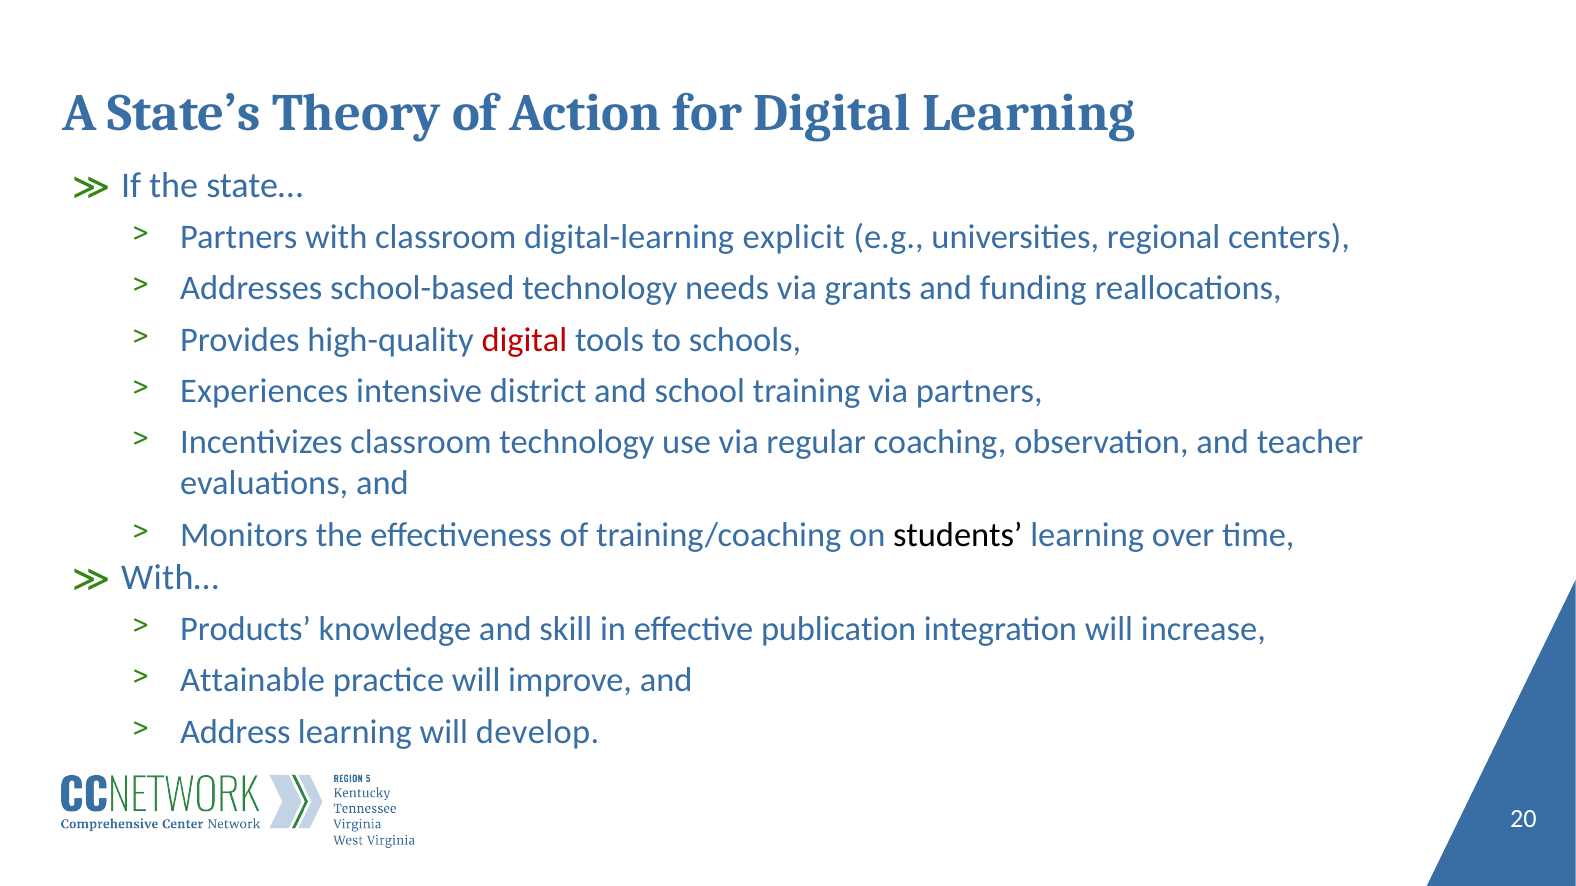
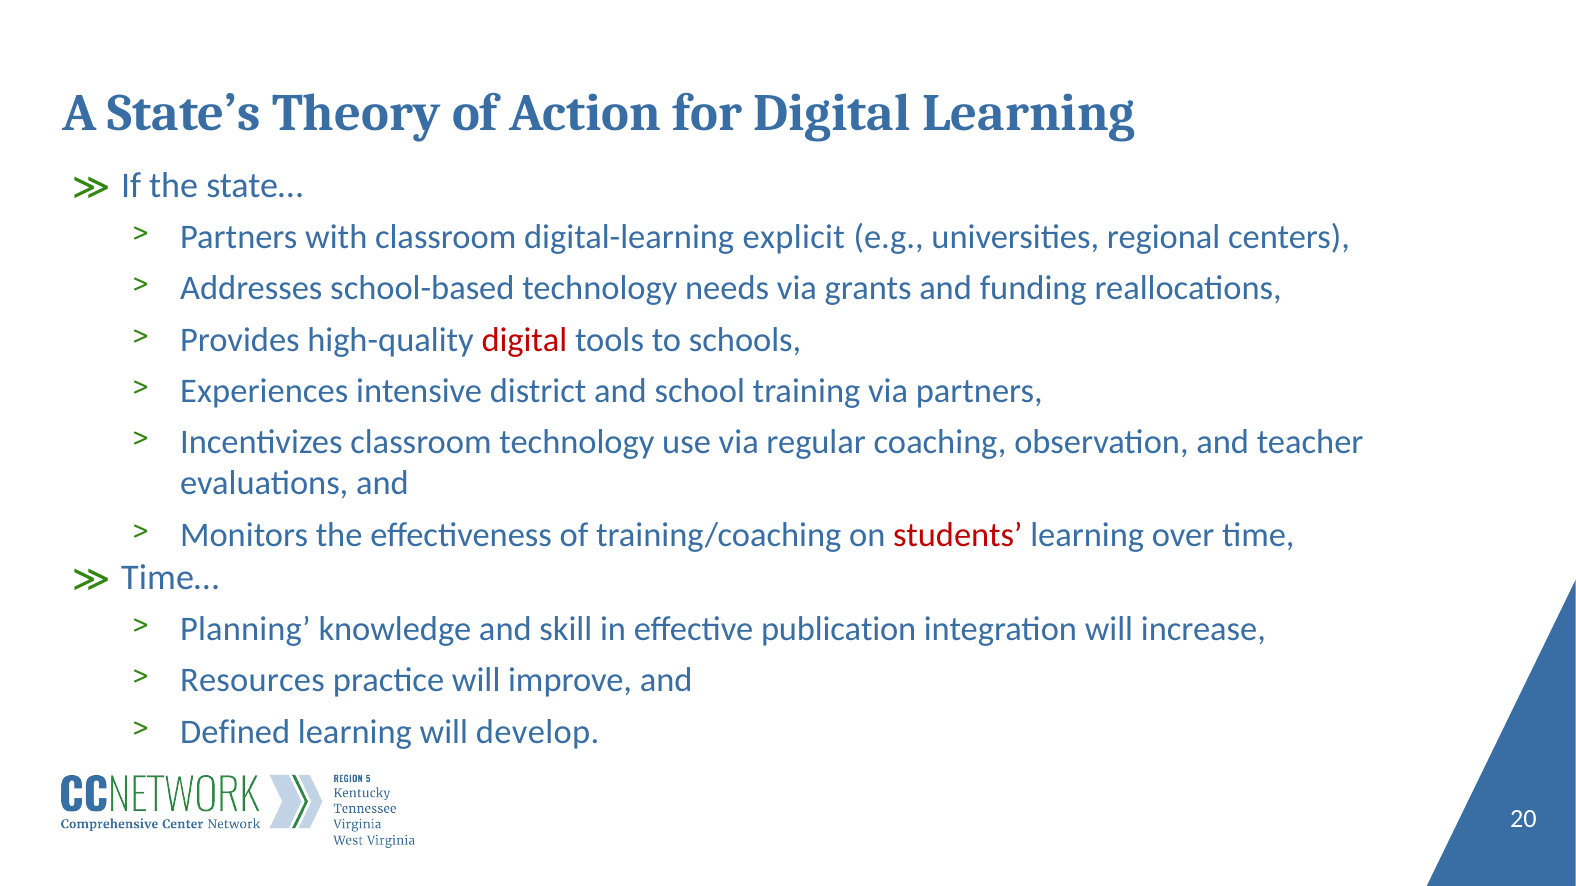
students colour: black -> red
With…: With… -> Time…
Products: Products -> Planning
Attainable: Attainable -> Resources
Address: Address -> Defined
